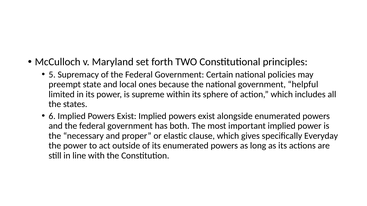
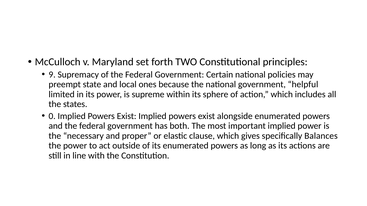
5: 5 -> 9
6: 6 -> 0
Everyday: Everyday -> Balances
